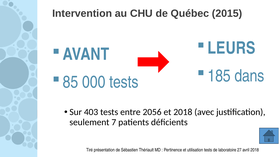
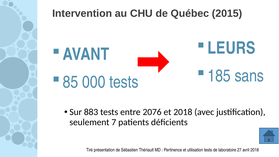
dans: dans -> sans
403: 403 -> 883
2056: 2056 -> 2076
